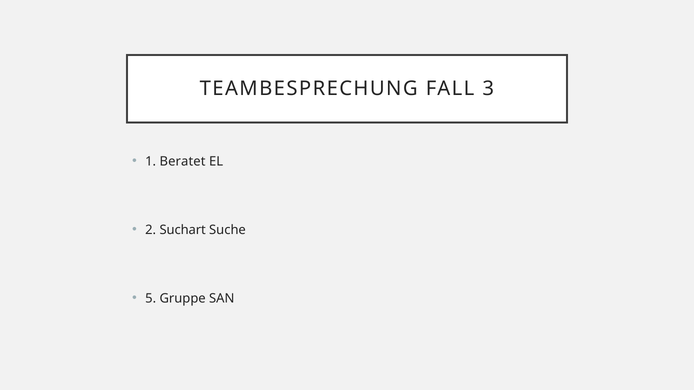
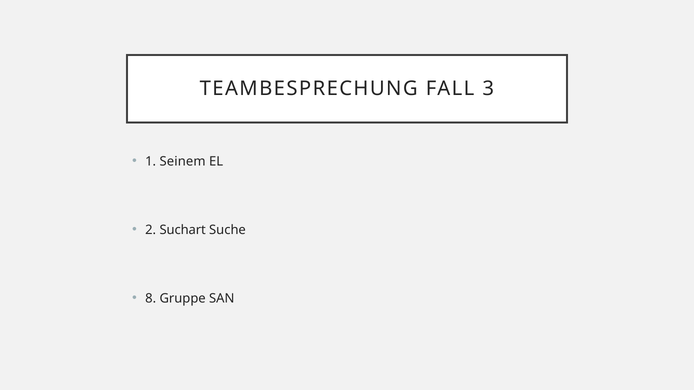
Beratet: Beratet -> Seinem
5: 5 -> 8
